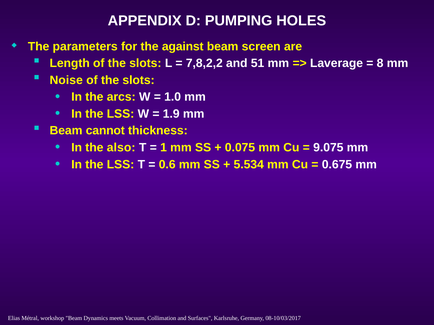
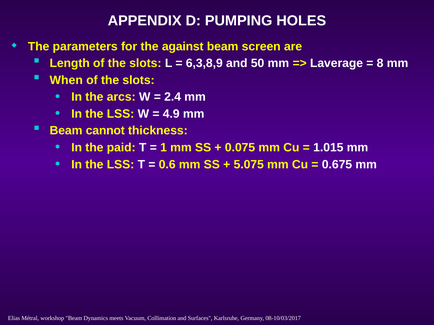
7,8,2,2: 7,8,2,2 -> 6,3,8,9
51: 51 -> 50
Noise: Noise -> When
1.0: 1.0 -> 2.4
1.9: 1.9 -> 4.9
also: also -> paid
9.075: 9.075 -> 1.015
5.534: 5.534 -> 5.075
